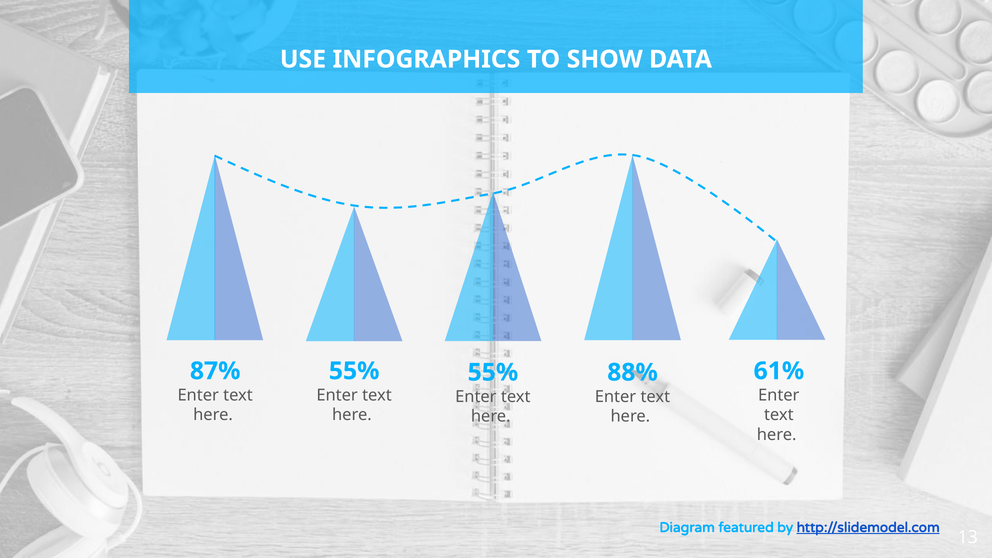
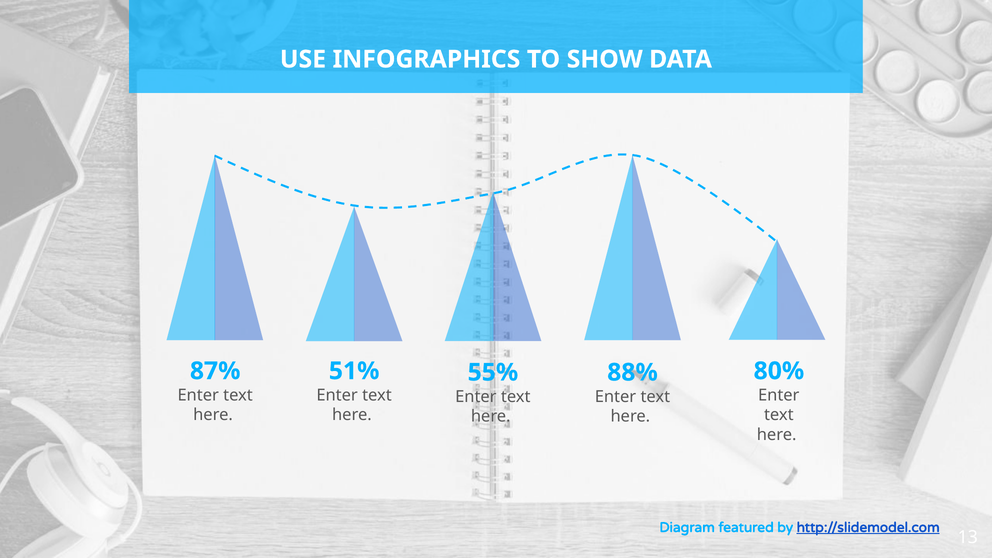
55% at (354, 371): 55% -> 51%
61%: 61% -> 80%
